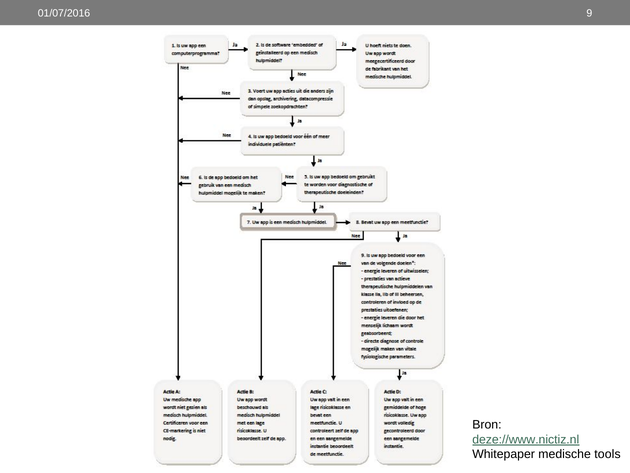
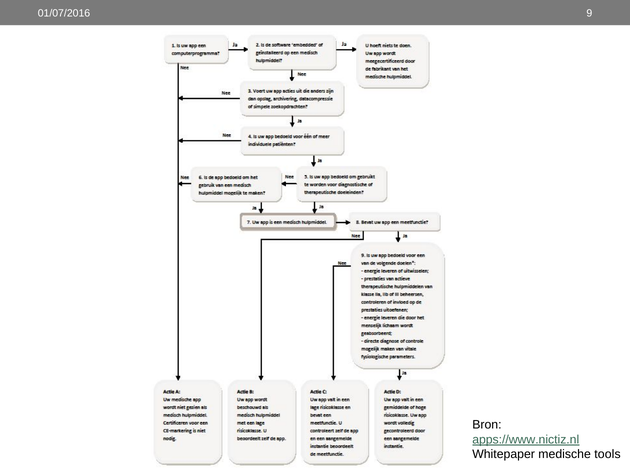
deze://www.nictiz.nl: deze://www.nictiz.nl -> apps://www.nictiz.nl
